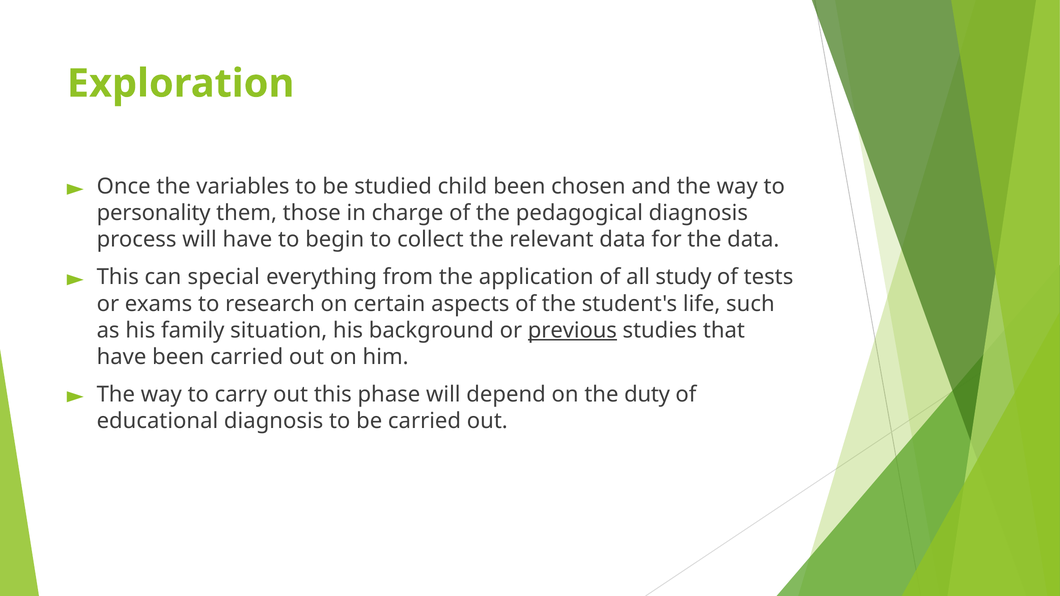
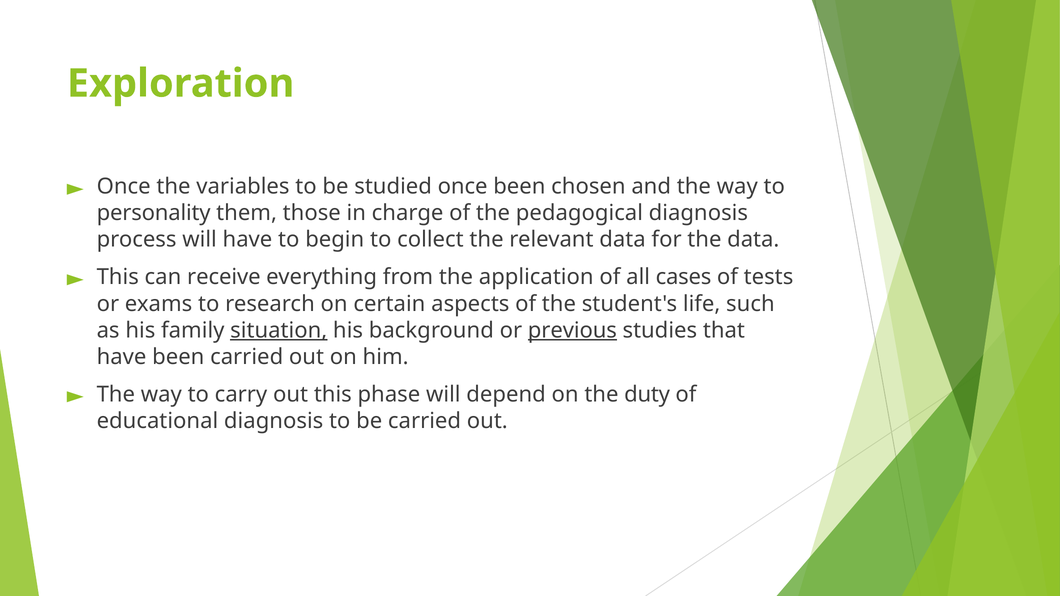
studied child: child -> once
special: special -> receive
study: study -> cases
situation underline: none -> present
